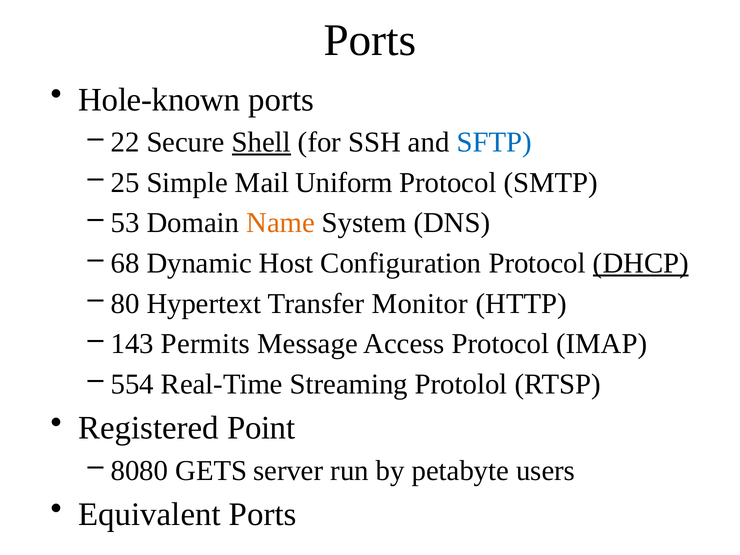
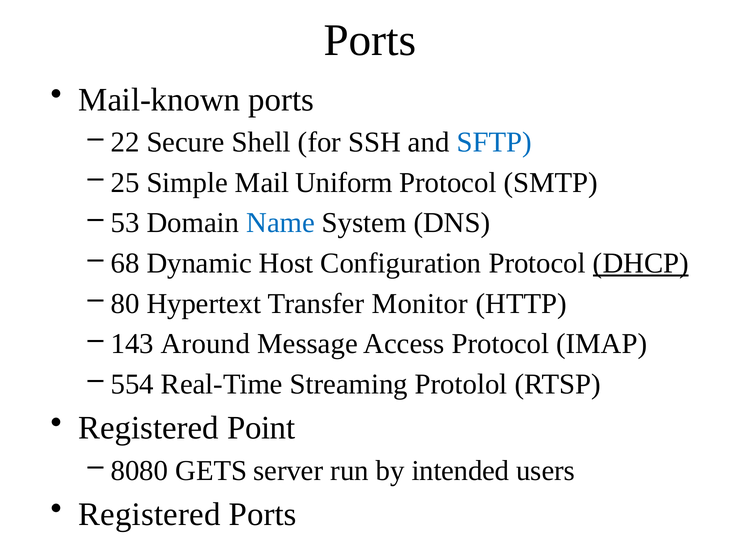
Hole-known: Hole-known -> Mail-known
Shell underline: present -> none
Name colour: orange -> blue
Permits: Permits -> Around
petabyte: petabyte -> intended
Equivalent at (150, 514): Equivalent -> Registered
